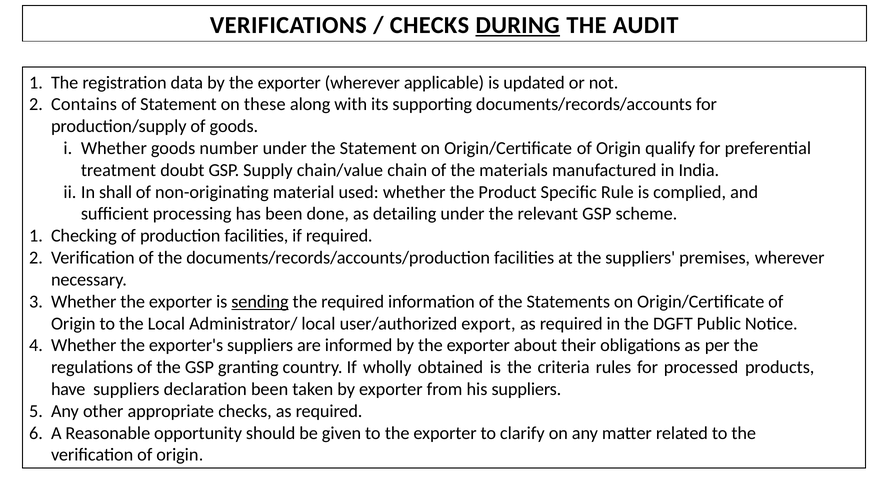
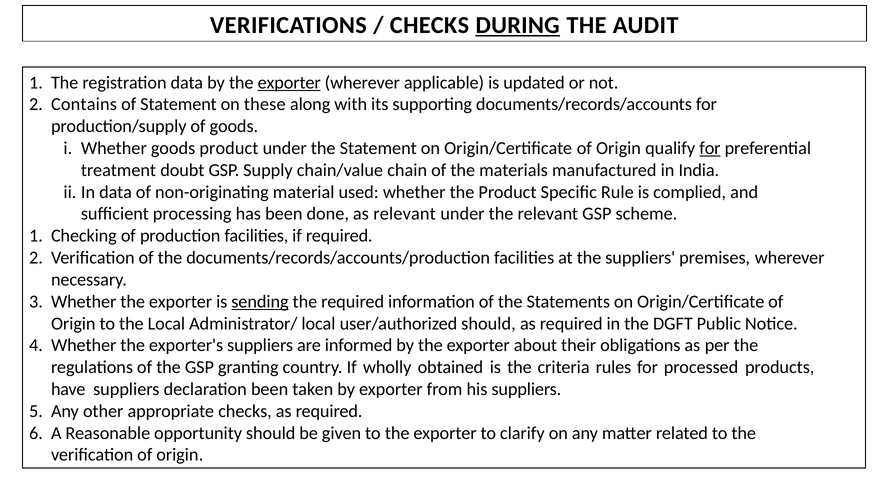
exporter at (289, 82) underline: none -> present
goods number: number -> product
for at (710, 148) underline: none -> present
shall at (116, 192): shall -> data
as detailing: detailing -> relevant
user/authorized export: export -> should
